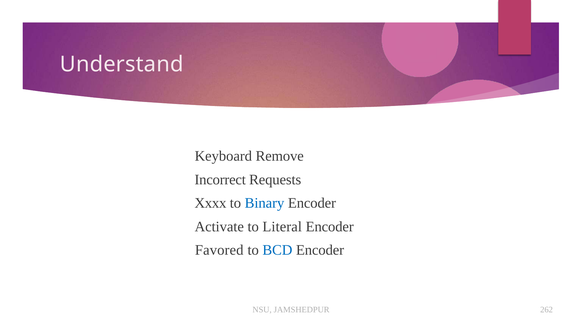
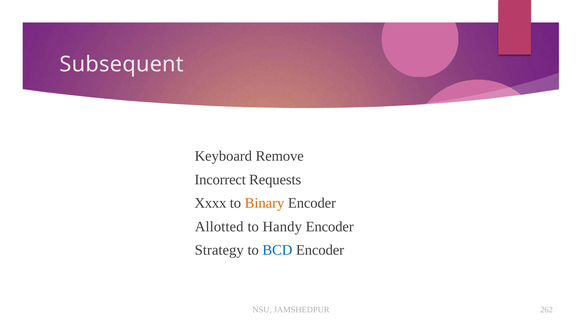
Understand: Understand -> Subsequent
Binary colour: blue -> orange
Activate: Activate -> Allotted
Literal: Literal -> Handy
Favored: Favored -> Strategy
